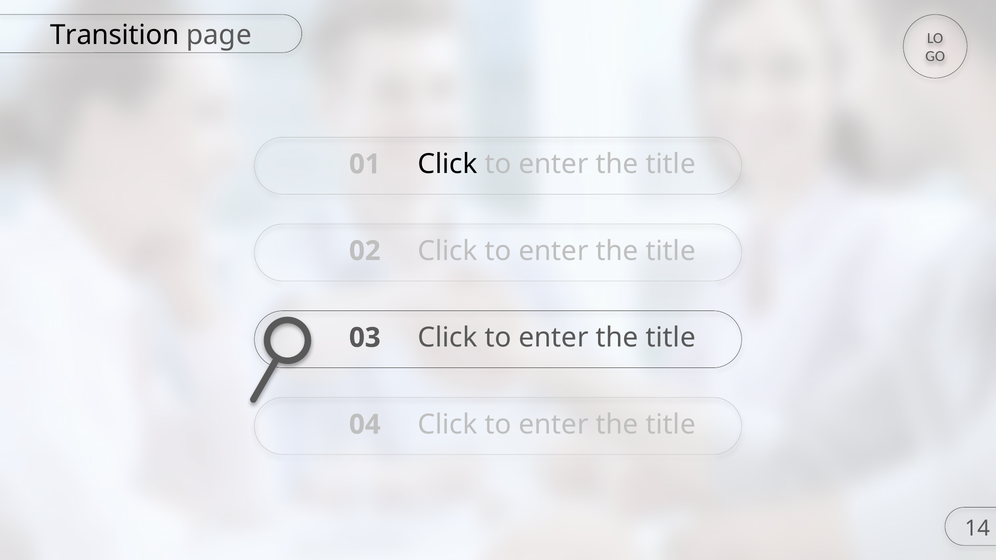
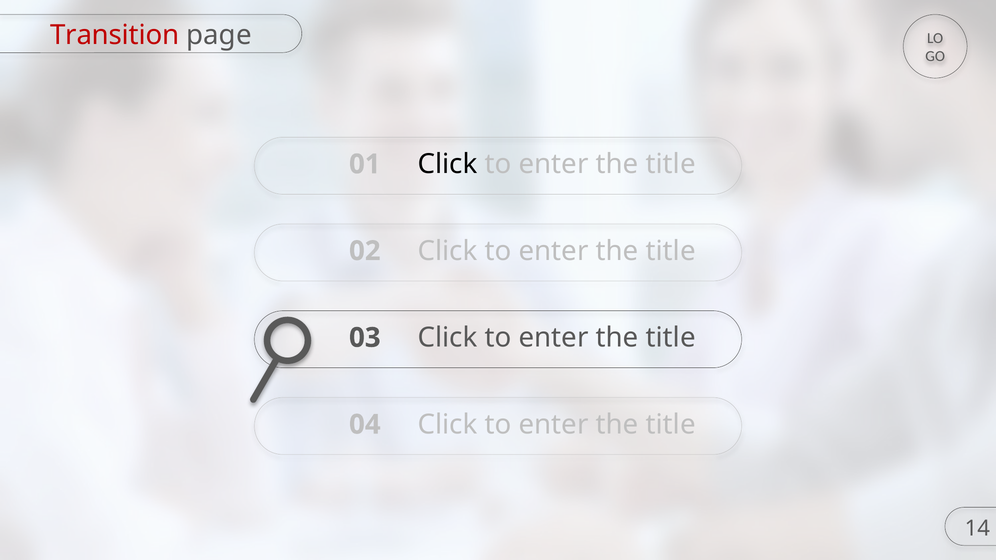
Transition colour: black -> red
